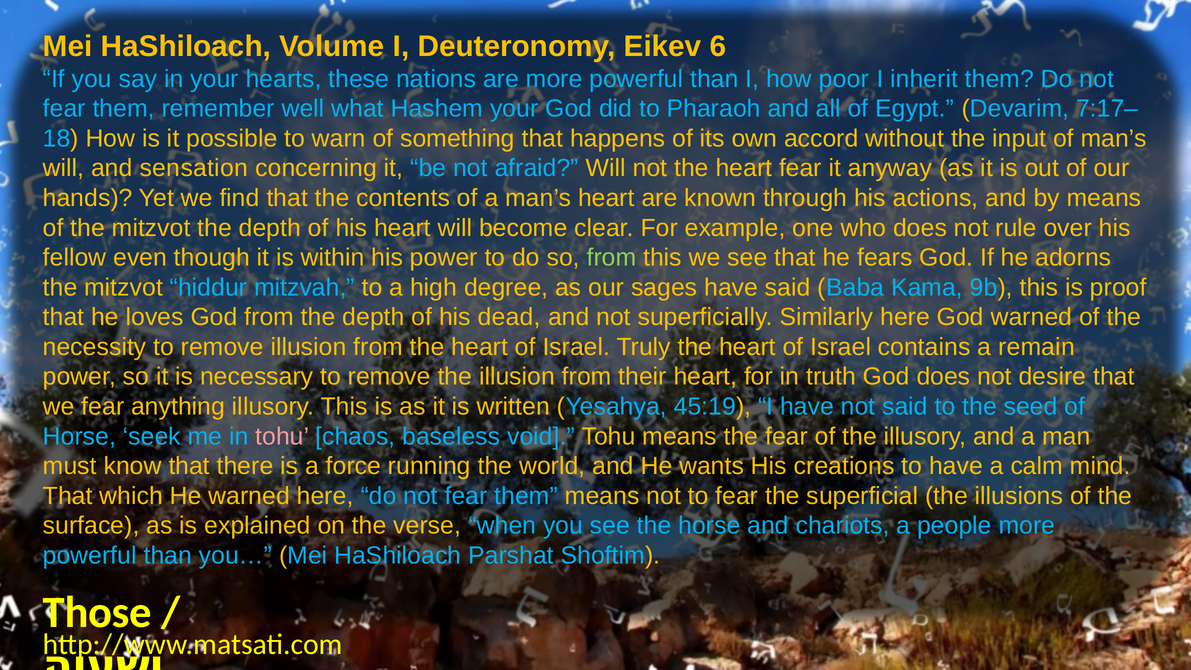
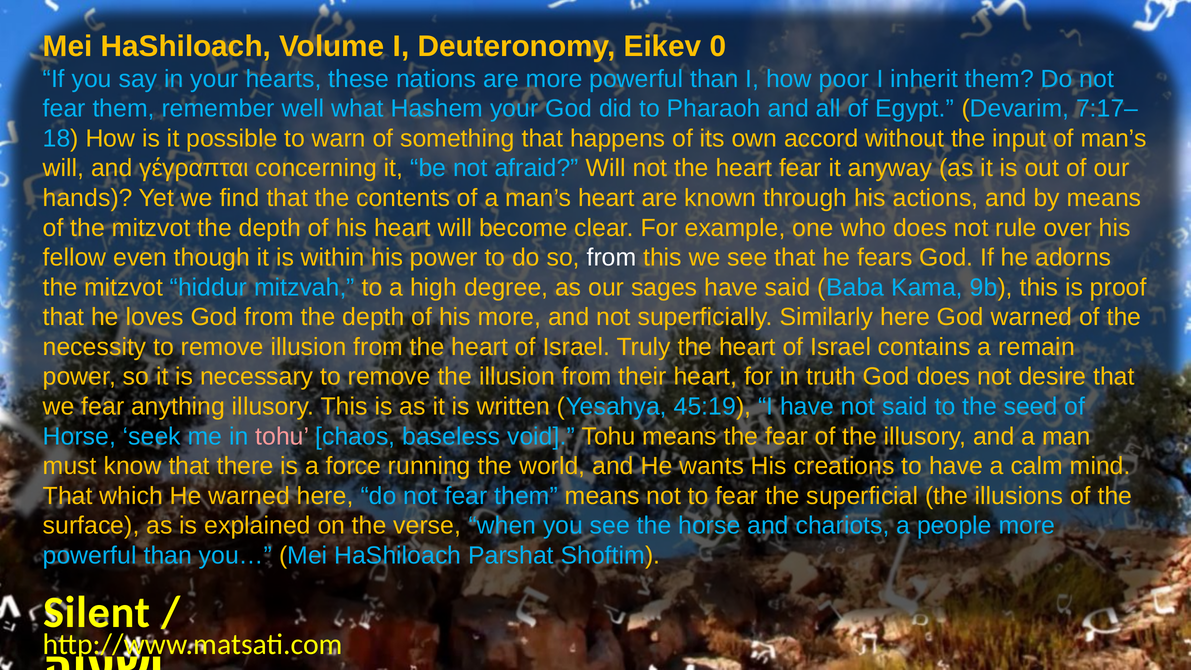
6: 6 -> 0
sensation: sensation -> γέγραπται
from at (611, 258) colour: light green -> white
his dead: dead -> more
Those: Those -> Silent
